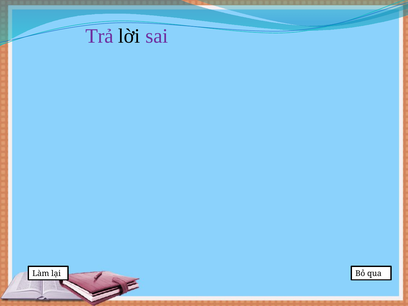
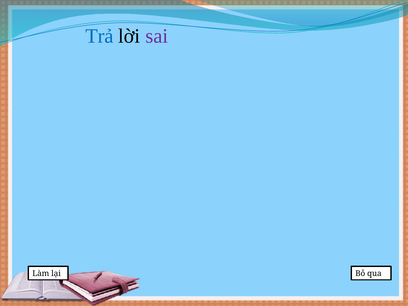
Trả colour: purple -> blue
